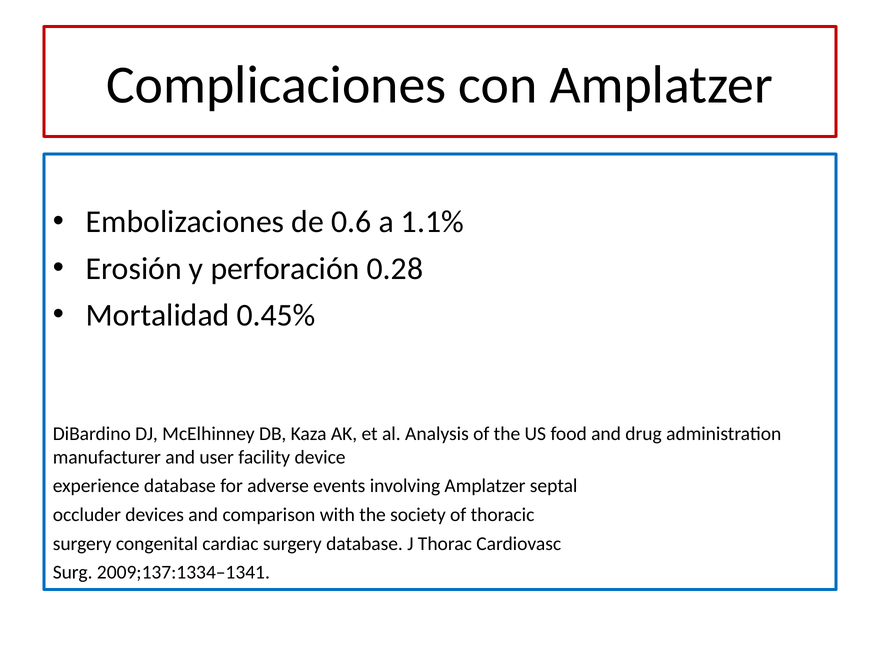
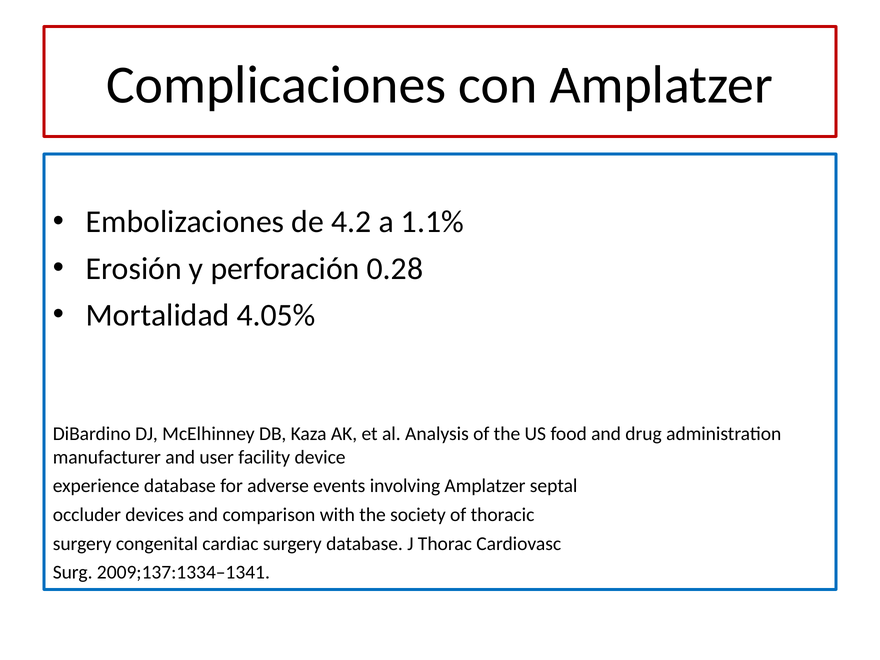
0.6: 0.6 -> 4.2
0.45%: 0.45% -> 4.05%
